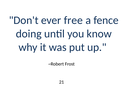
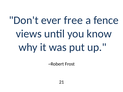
doing: doing -> views
